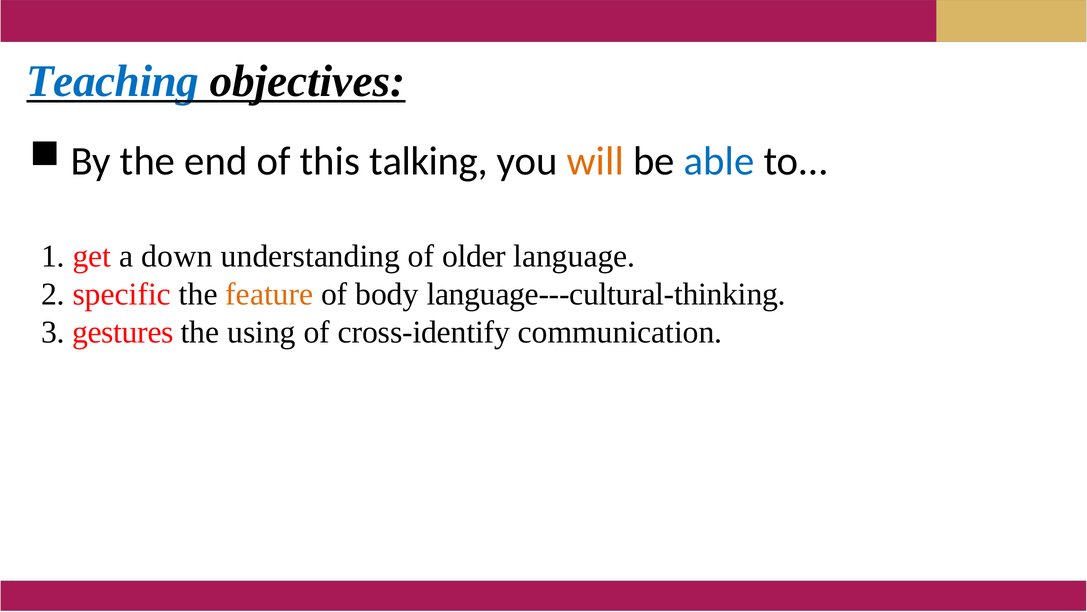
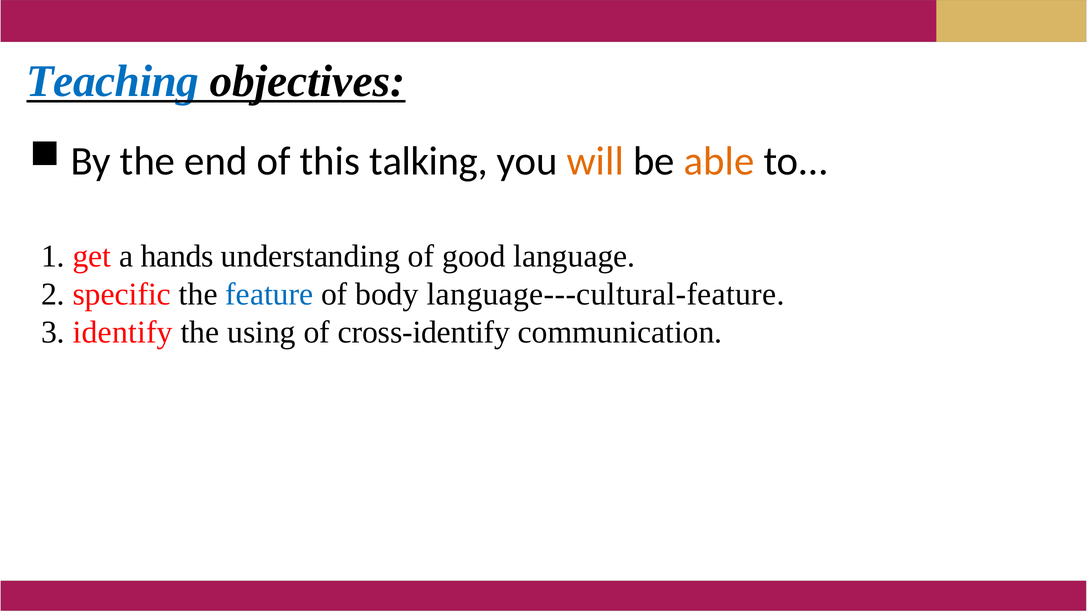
able colour: blue -> orange
down: down -> hands
older: older -> good
feature colour: orange -> blue
language---cultural-thinking: language---cultural-thinking -> language---cultural-feature
gestures: gestures -> identify
